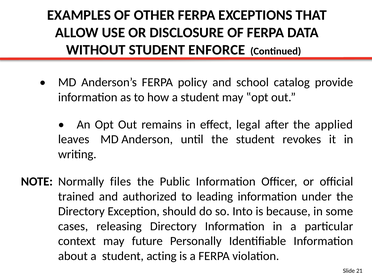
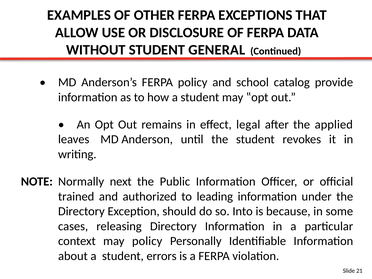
ENFORCE: ENFORCE -> GENERAL
files: files -> next
may future: future -> policy
acting: acting -> errors
